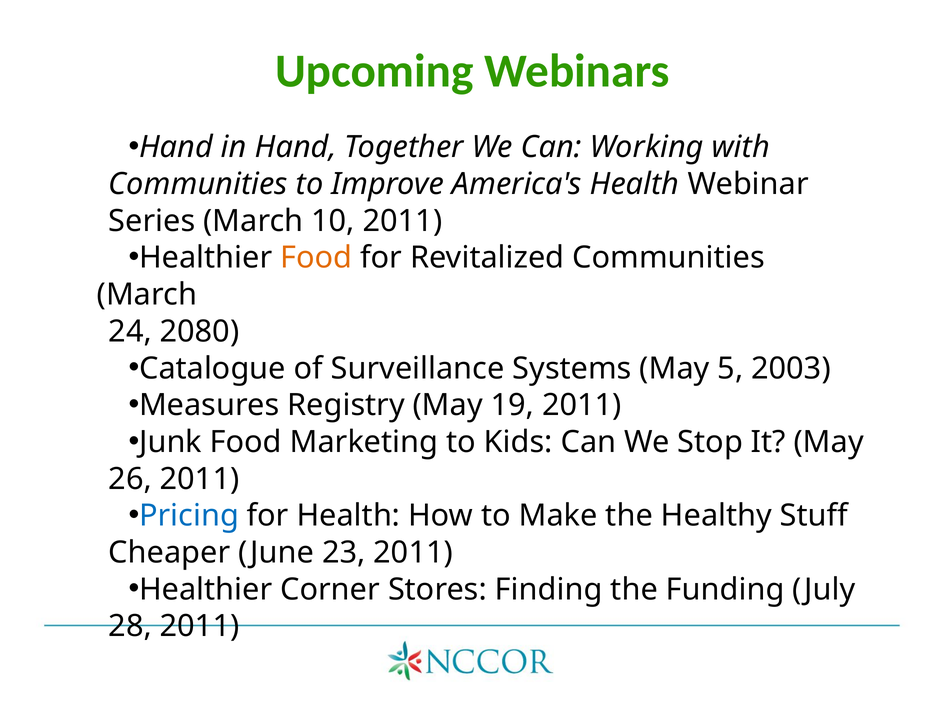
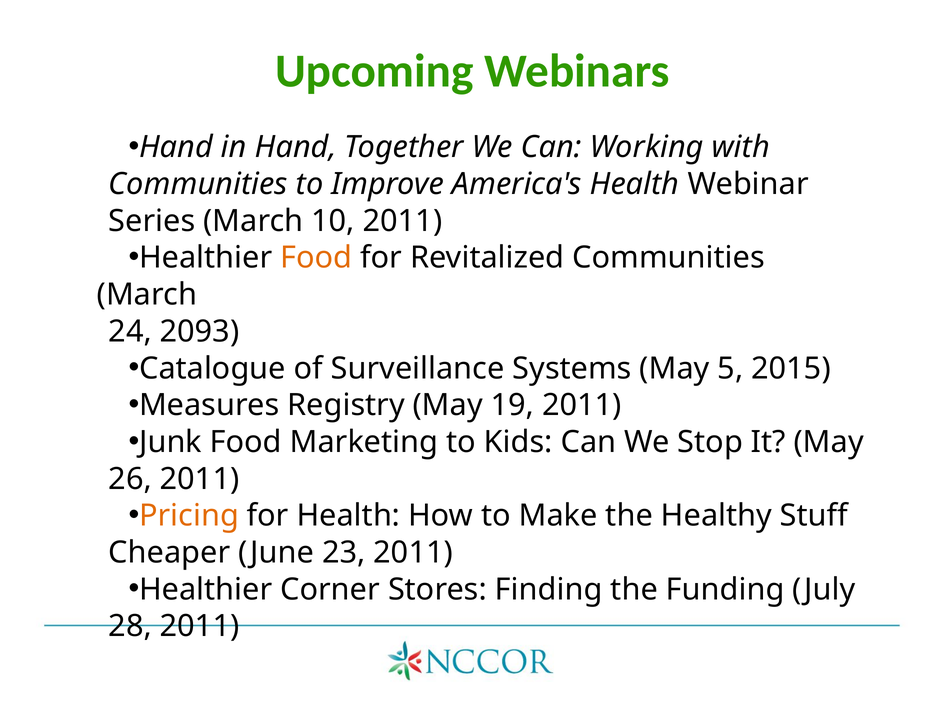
2080: 2080 -> 2093
2003: 2003 -> 2015
Pricing colour: blue -> orange
